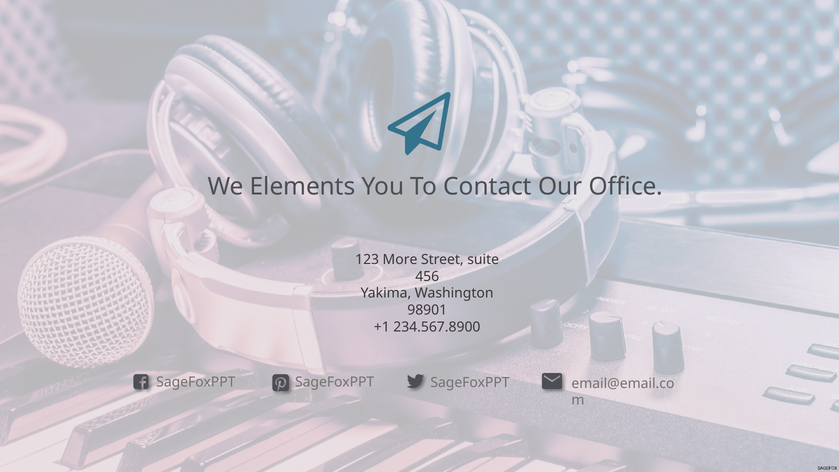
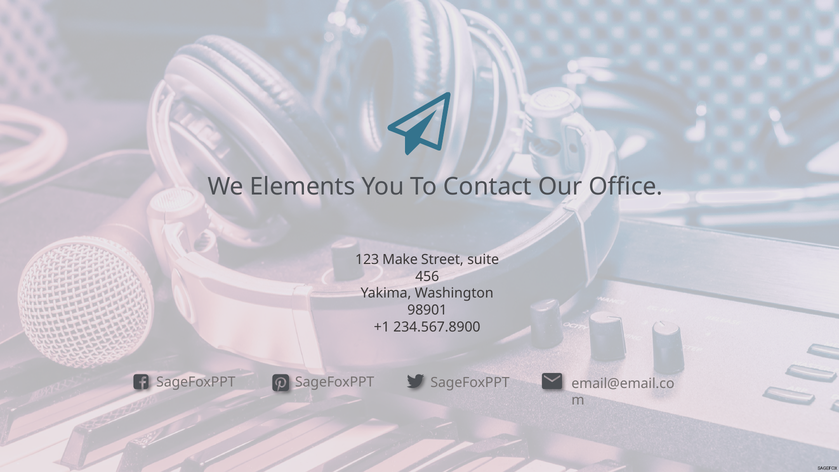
More: More -> Make
